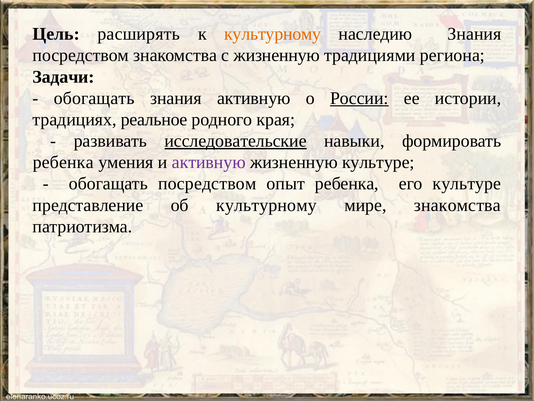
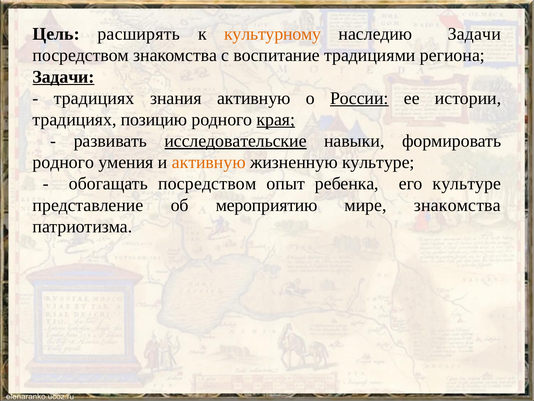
наследию Знания: Знания -> Задачи
с жизненную: жизненную -> воспитание
Задачи at (63, 77) underline: none -> present
обогащать at (94, 98): обогащать -> традициях
реальное: реальное -> позицию
края underline: none -> present
ребенка at (63, 162): ребенка -> родного
активную at (209, 162) colour: purple -> orange
об культурному: культурному -> мероприятию
